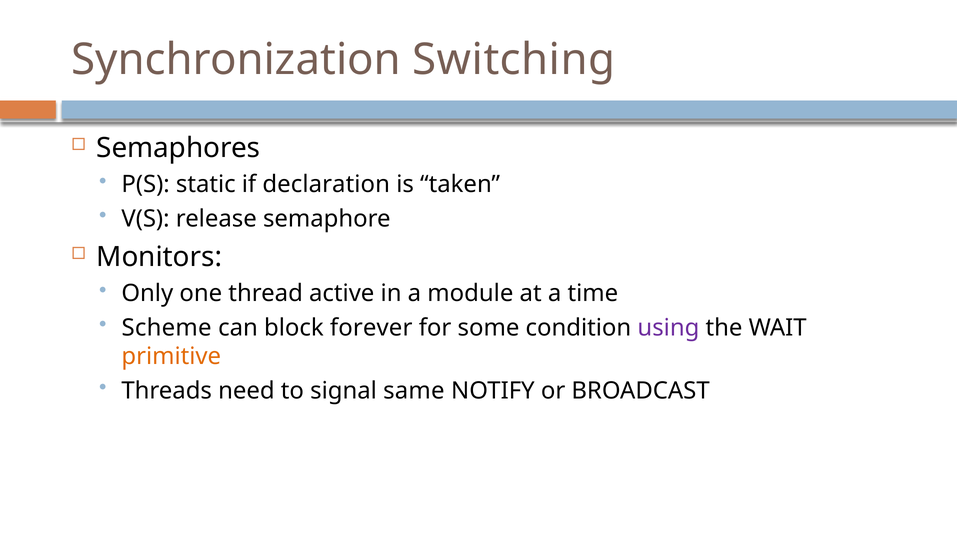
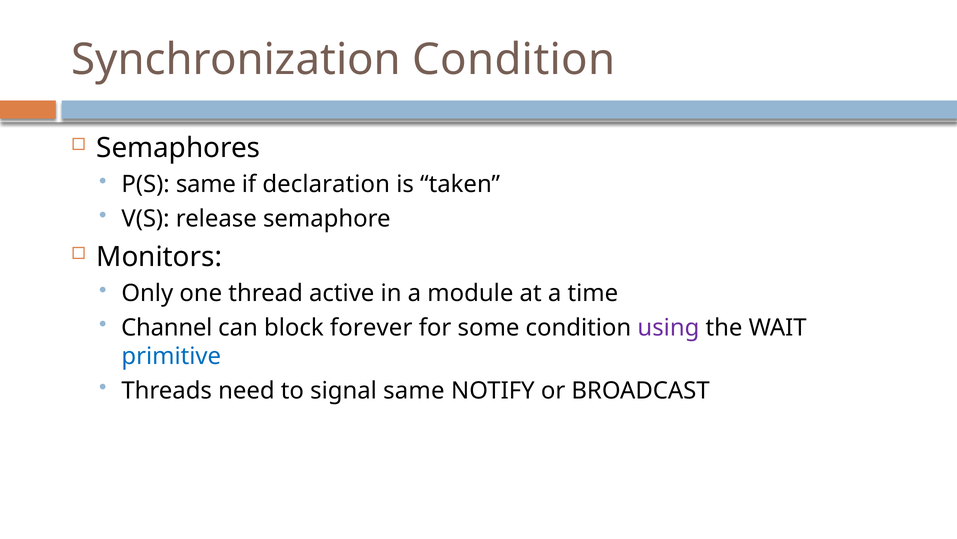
Synchronization Switching: Switching -> Condition
P(S static: static -> same
Scheme: Scheme -> Channel
primitive colour: orange -> blue
